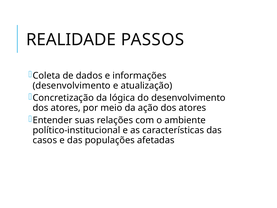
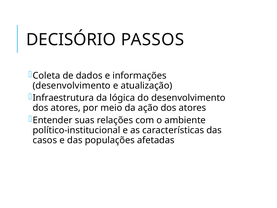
REALIDADE: REALIDADE -> DECISÓRIO
Concretização: Concretização -> Infraestrutura
